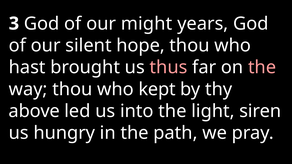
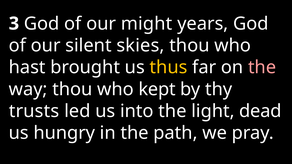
hope: hope -> skies
thus colour: pink -> yellow
above: above -> trusts
siren: siren -> dead
